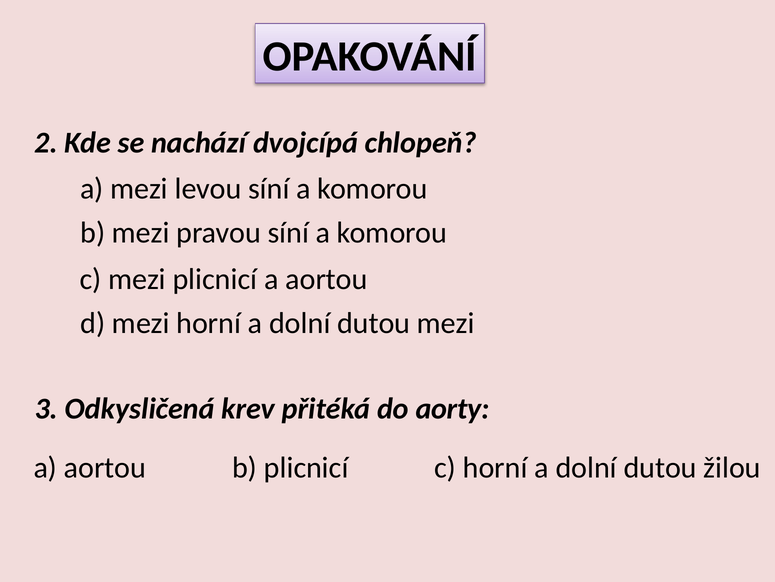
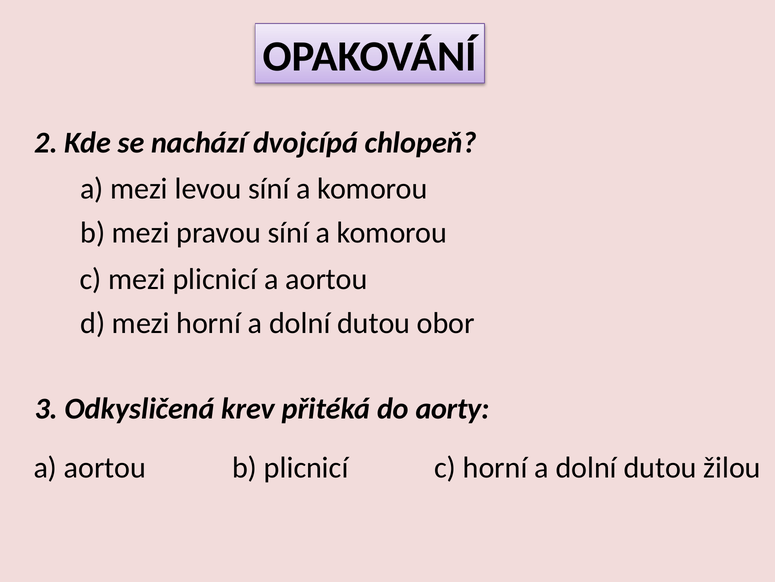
dutou mezi: mezi -> obor
